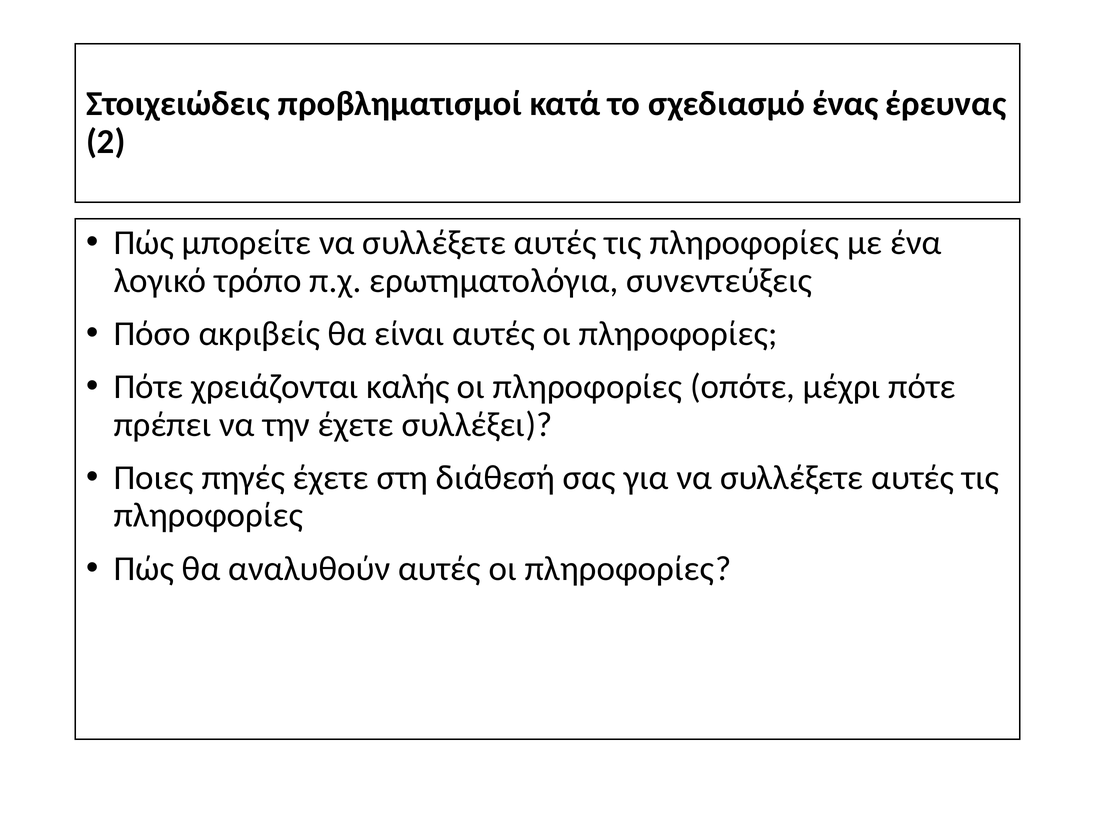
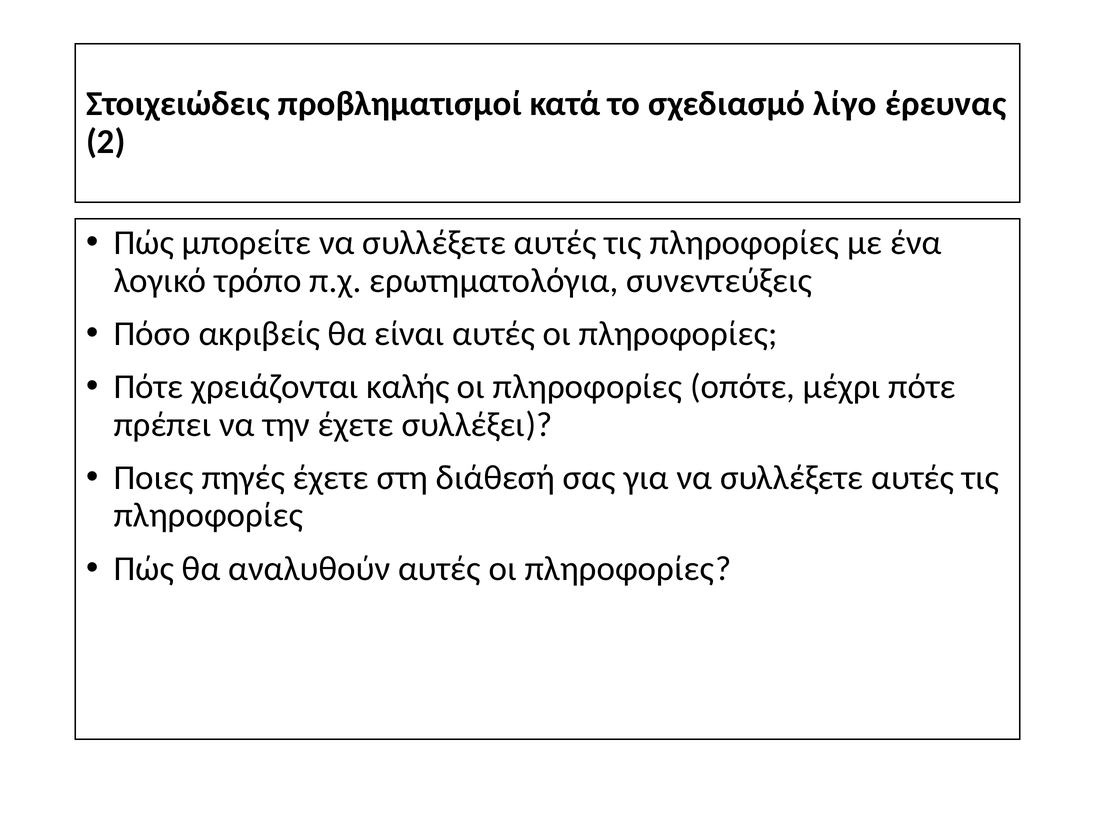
ένας: ένας -> λίγο
